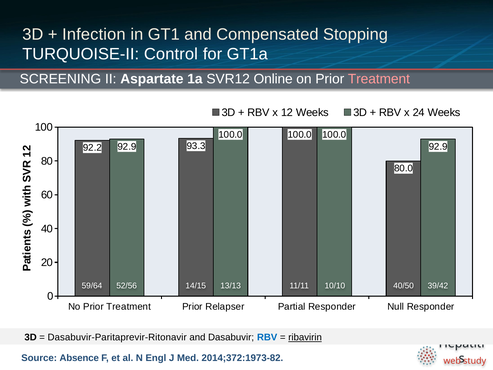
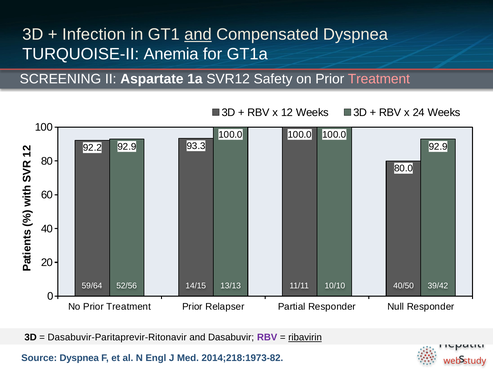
and at (198, 34) underline: none -> present
Compensated Stopping: Stopping -> Dyspnea
Control: Control -> Anemia
Online: Online -> Safety
RBV at (267, 337) colour: blue -> purple
Source Absence: Absence -> Dyspnea
2014;372:1973-82: 2014;372:1973-82 -> 2014;218:1973-82
